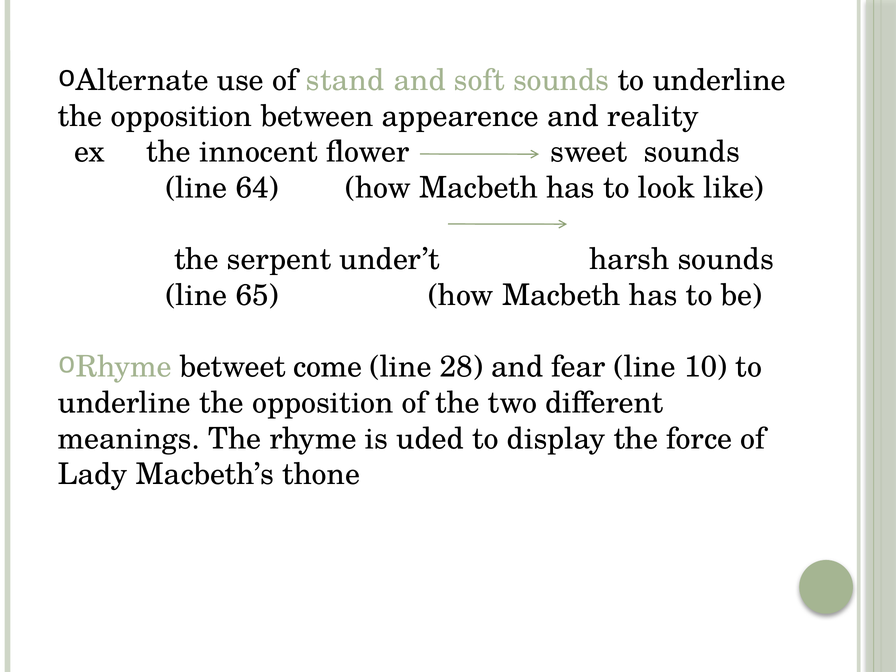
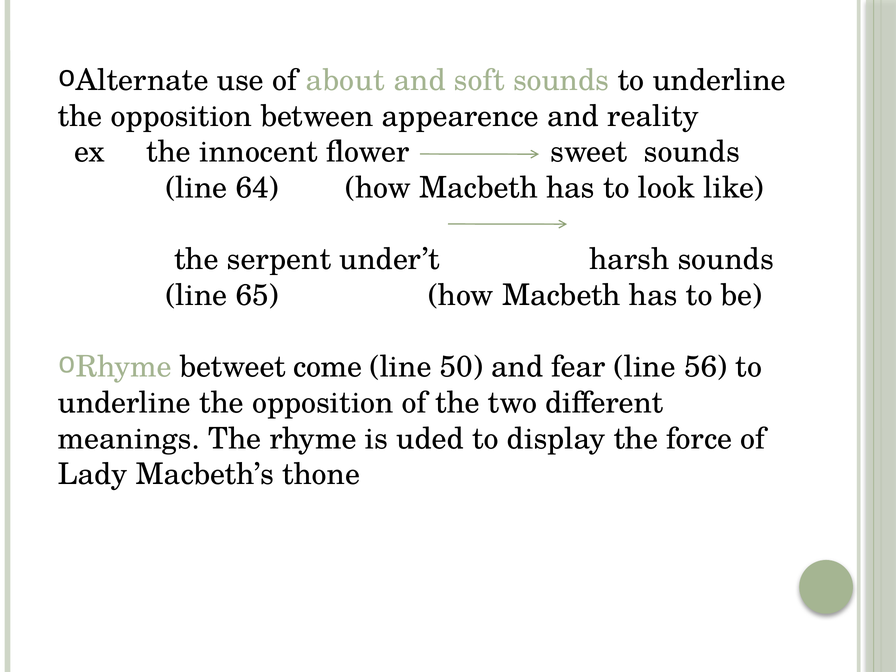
stand: stand -> about
28: 28 -> 50
10: 10 -> 56
